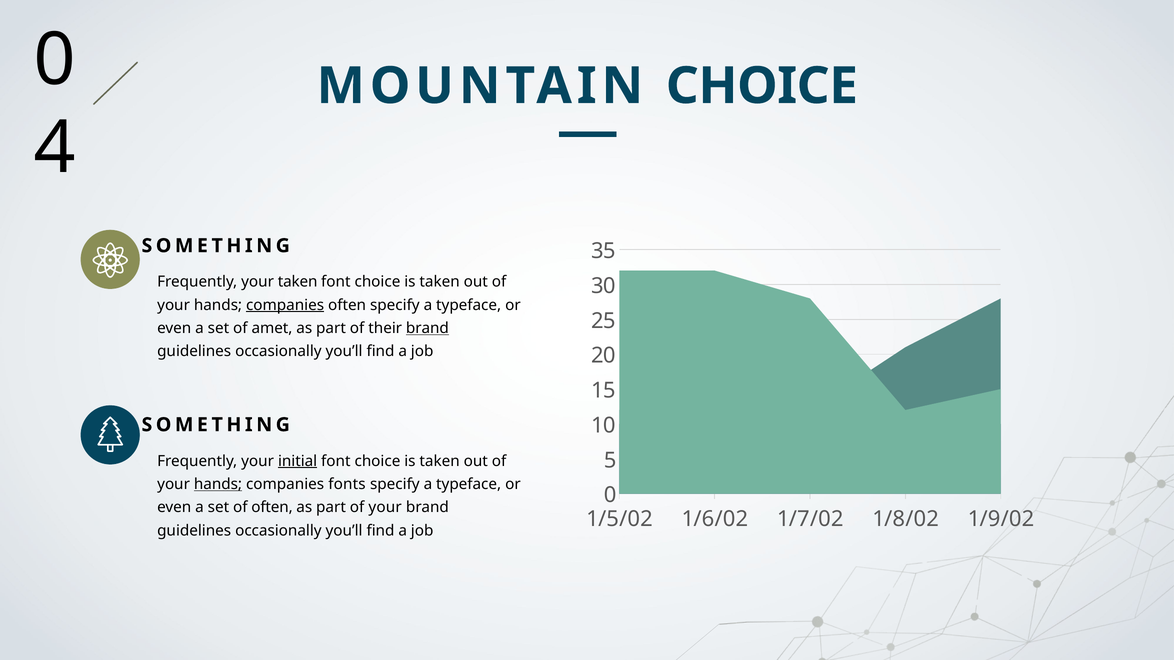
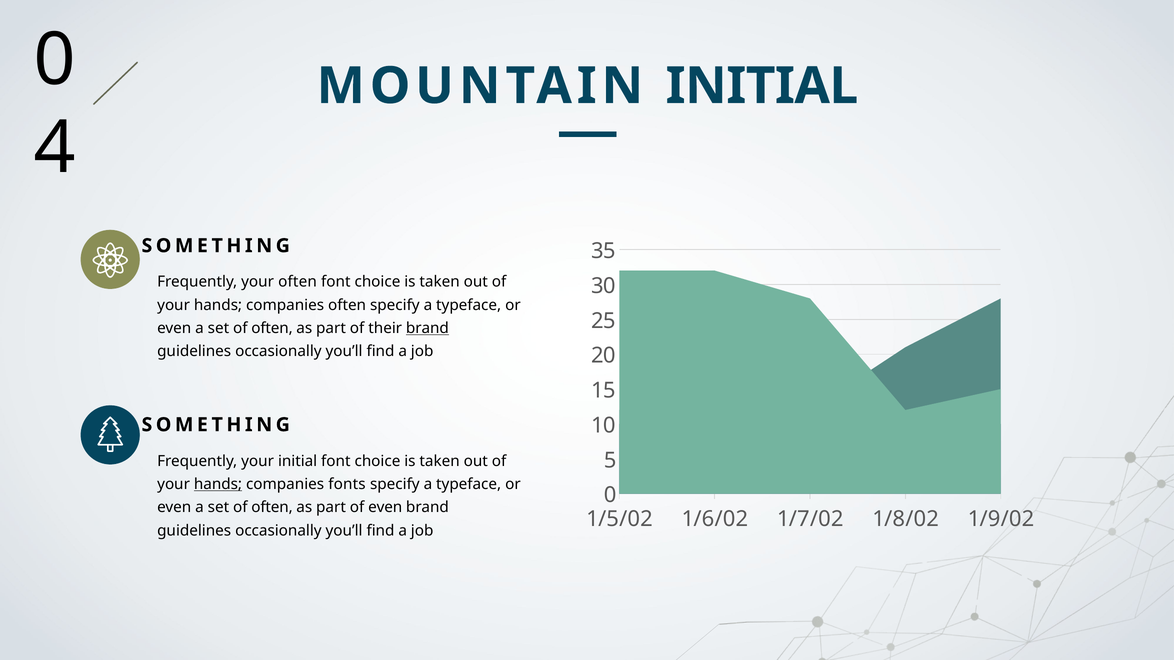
MOUNTAIN CHOICE: CHOICE -> INITIAL
your taken: taken -> often
companies at (285, 305) underline: present -> none
amet at (272, 328): amet -> often
initial at (298, 461) underline: present -> none
part of your: your -> even
